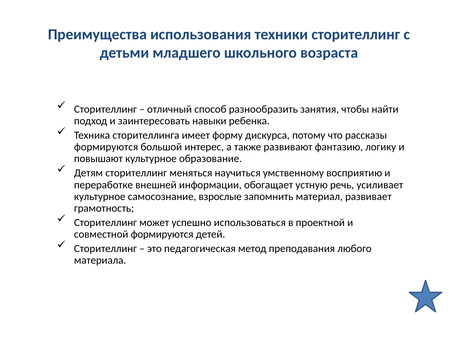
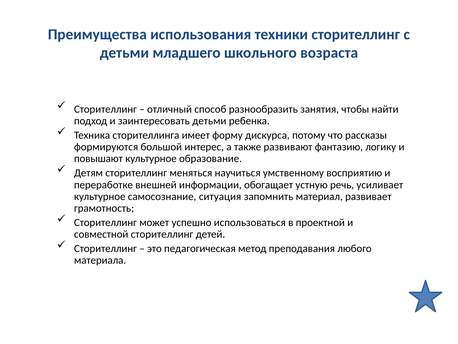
заинтересовать навыки: навыки -> детьми
взрослые: взрослые -> ситуация
совместной формируются: формируются -> сторителлинг
